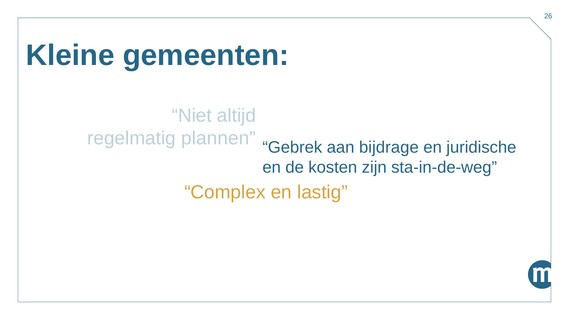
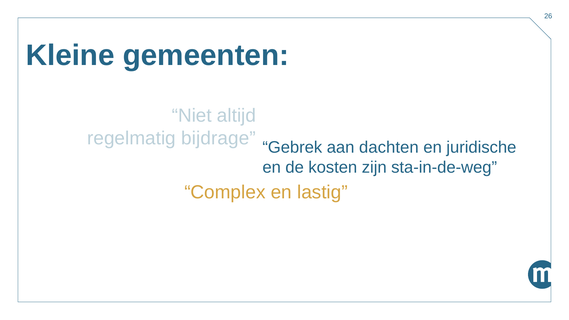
plannen: plannen -> bijdrage
bijdrage: bijdrage -> dachten
